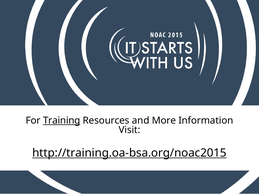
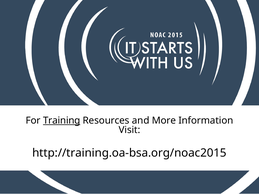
http://training.oa-bsa.org/noac2015 underline: present -> none
